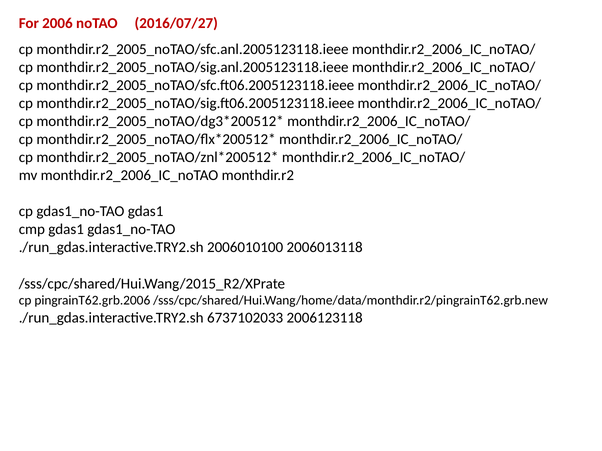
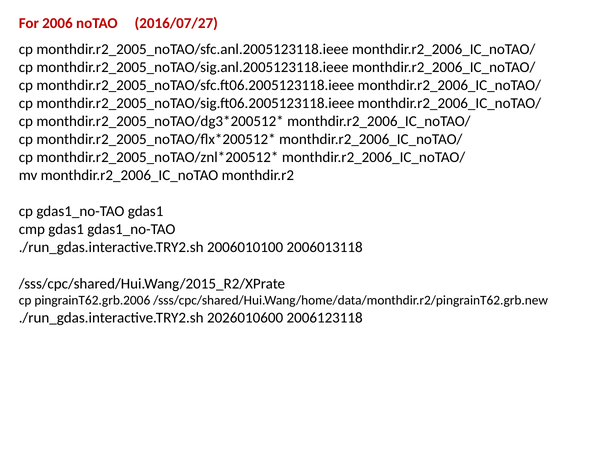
6737102033: 6737102033 -> 2026010600
